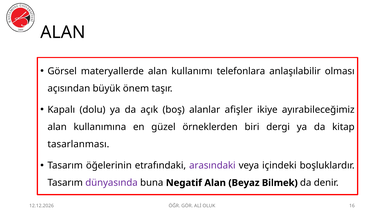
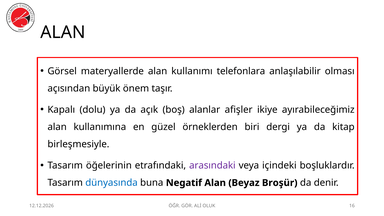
tasarlanması: tasarlanması -> birleşmesiyle
dünyasında colour: purple -> blue
Bilmek: Bilmek -> Broşür
